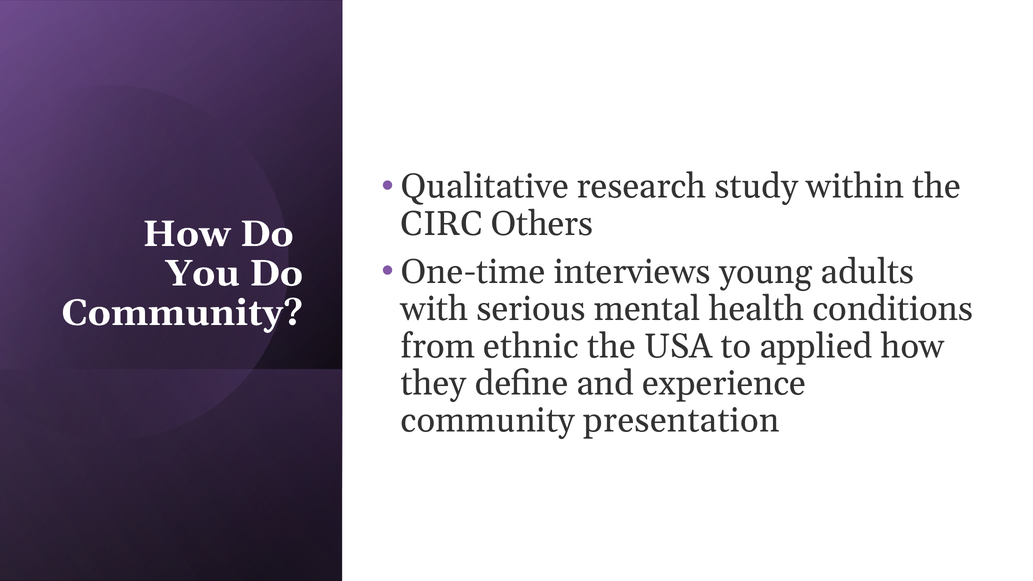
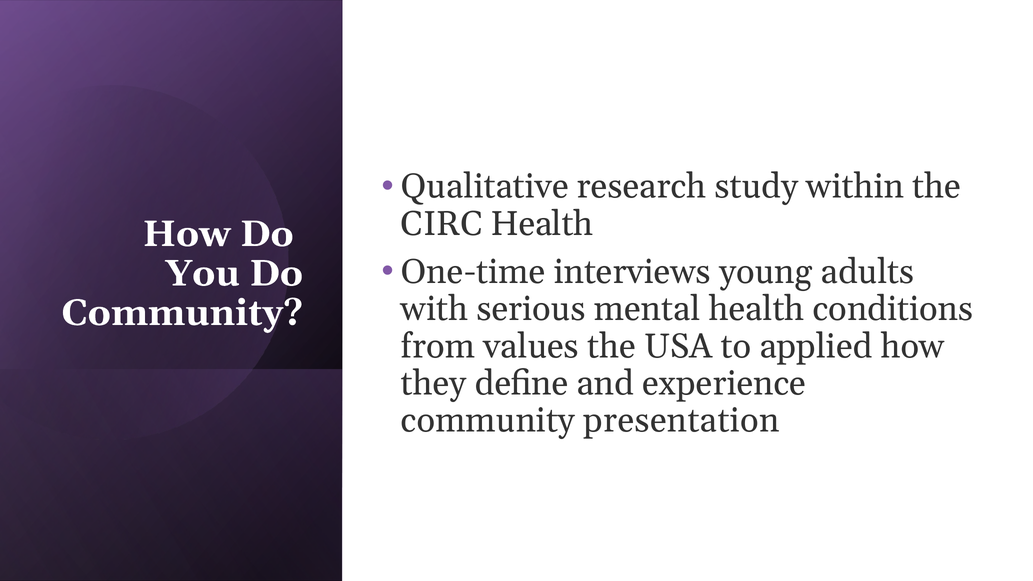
CIRC Others: Others -> Health
ethnic: ethnic -> values
